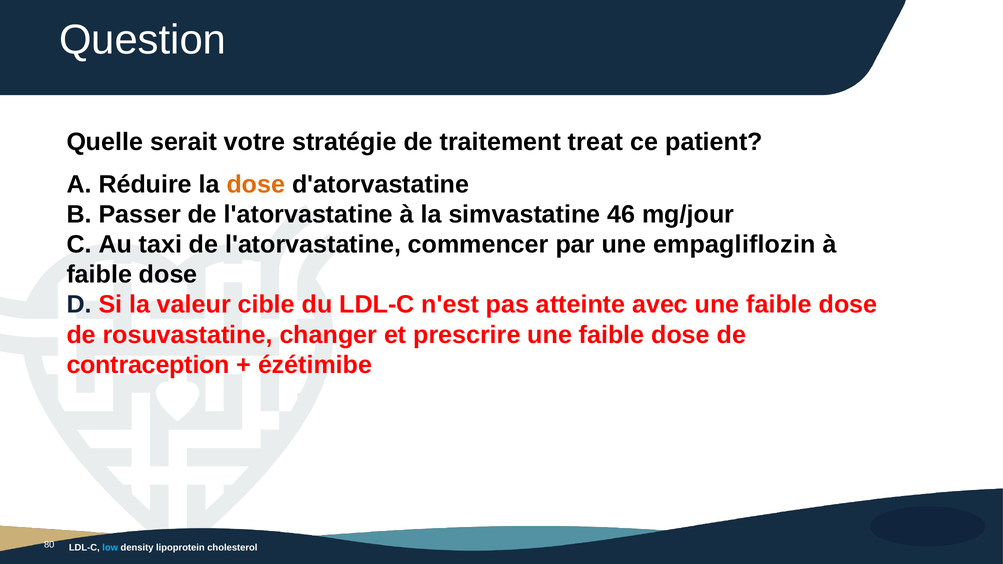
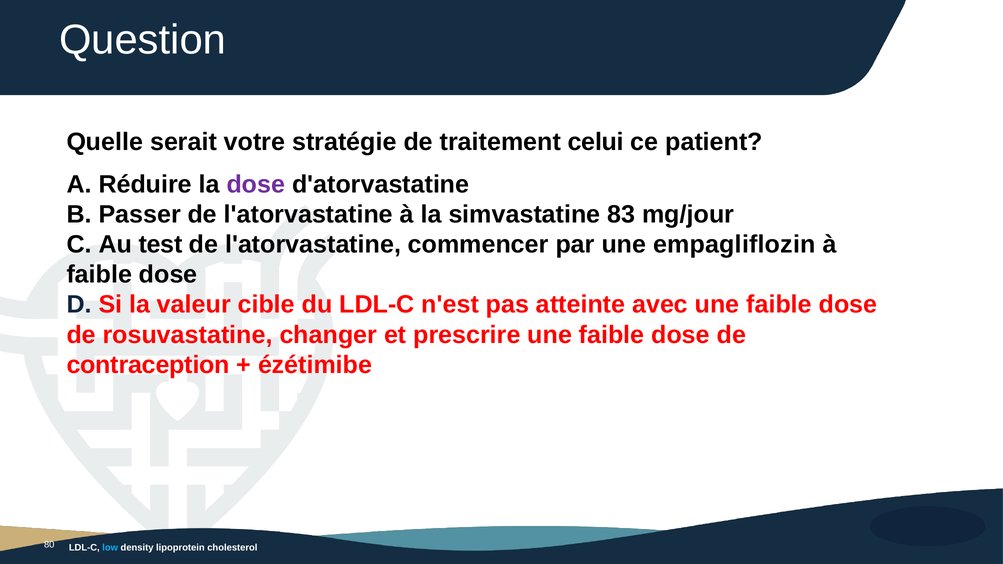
treat: treat -> celui
dose at (256, 184) colour: orange -> purple
46: 46 -> 83
taxi: taxi -> test
